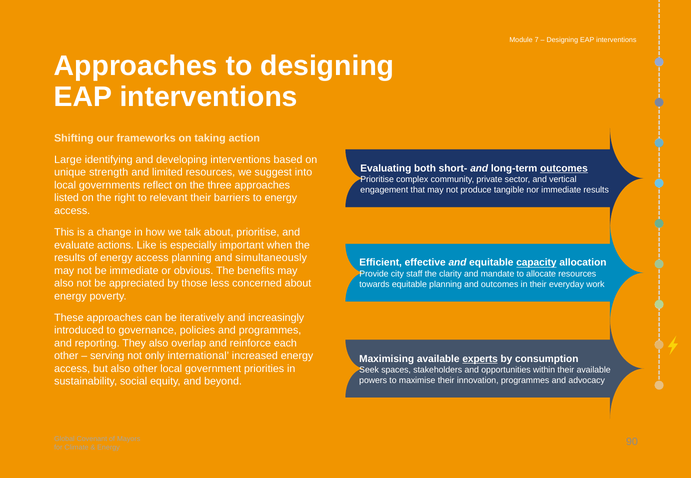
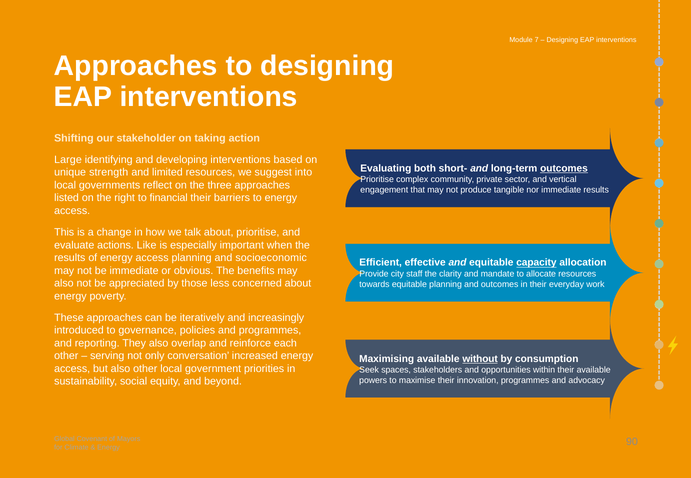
frameworks: frameworks -> stakeholder
relevant: relevant -> financial
simultaneously: simultaneously -> socioeconomic
international: international -> conversation
experts: experts -> without
